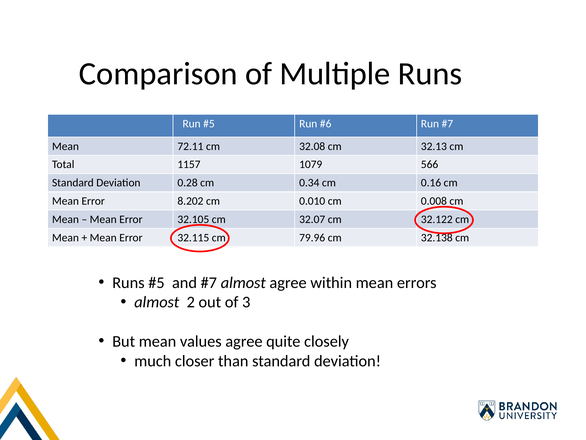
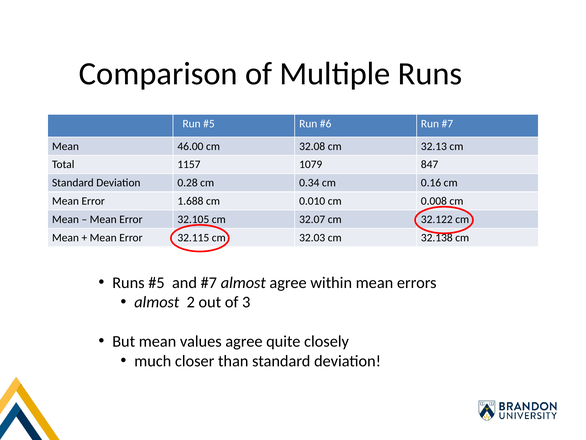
72.11: 72.11 -> 46.00
566: 566 -> 847
8.202: 8.202 -> 1.688
79.96: 79.96 -> 32.03
